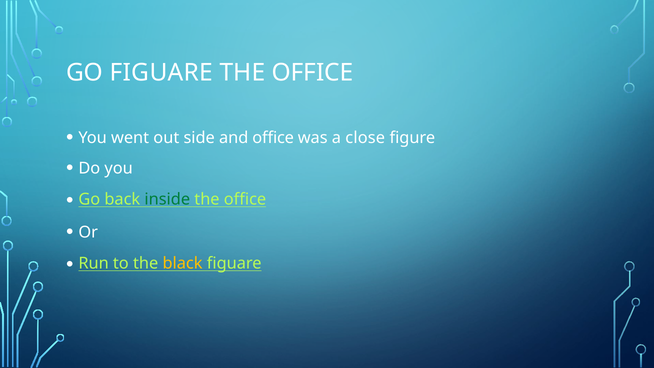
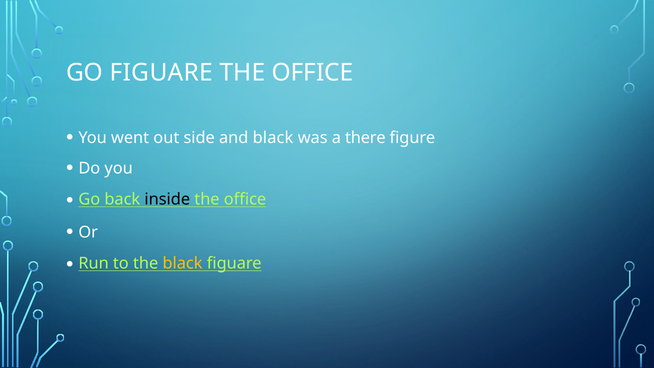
and office: office -> black
close: close -> there
inside colour: green -> black
